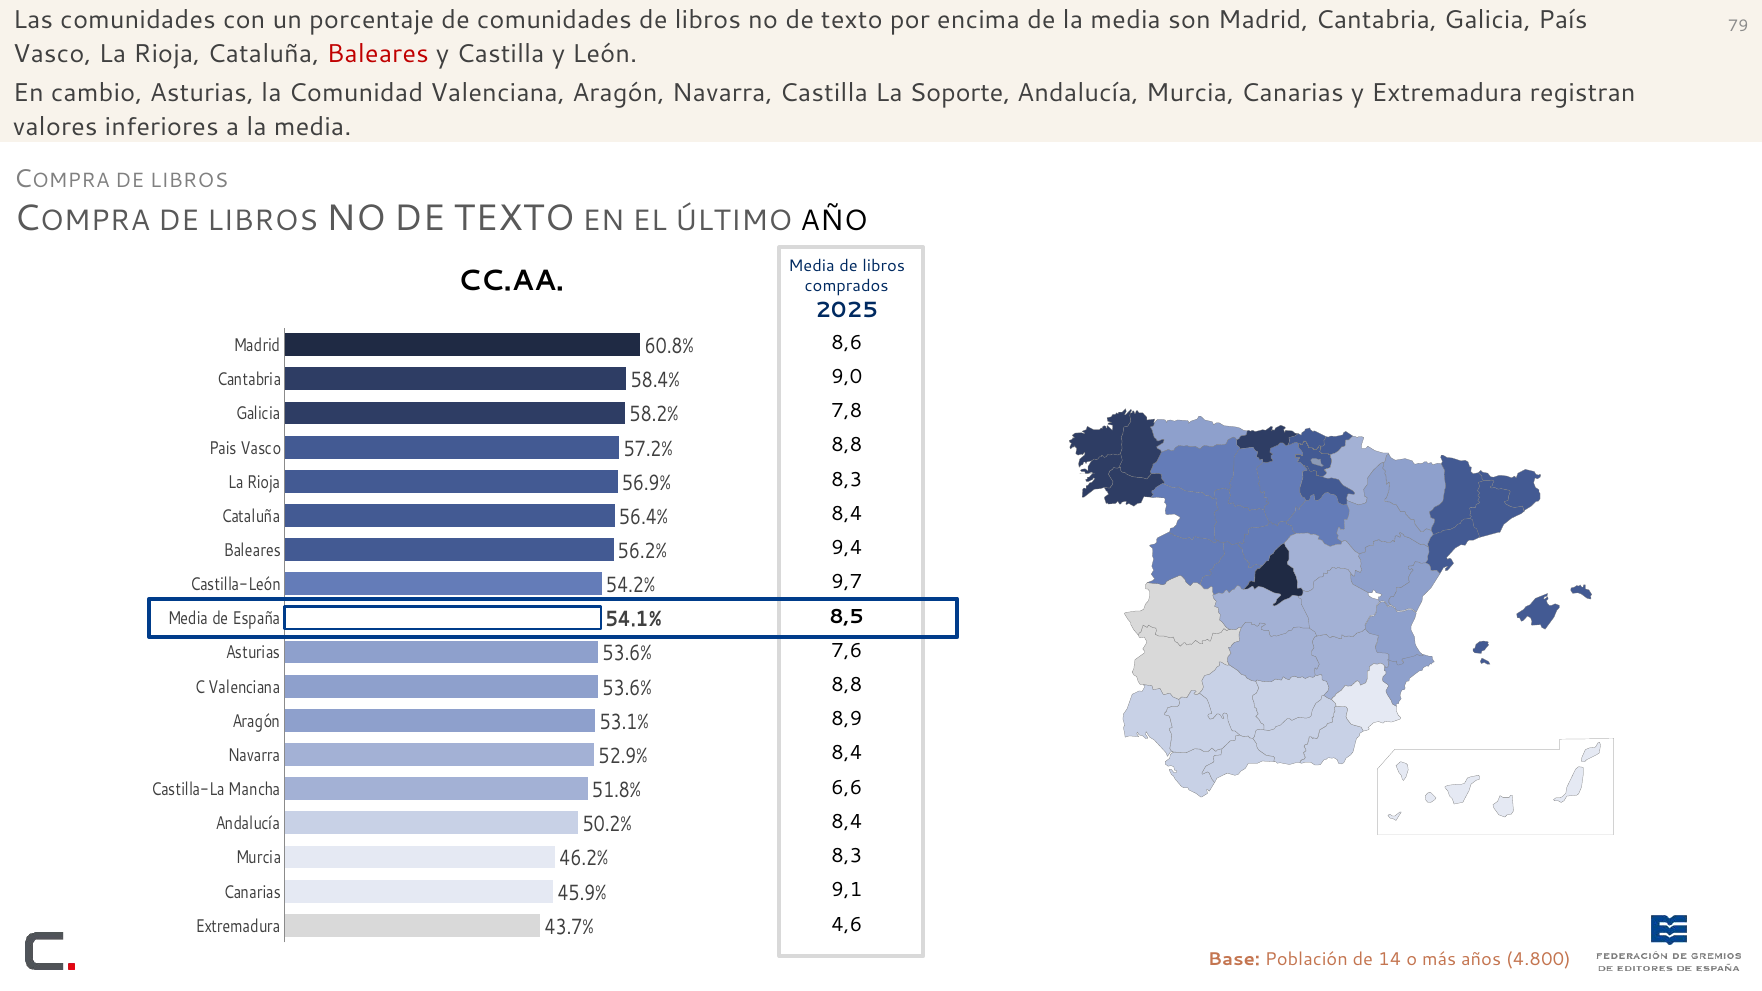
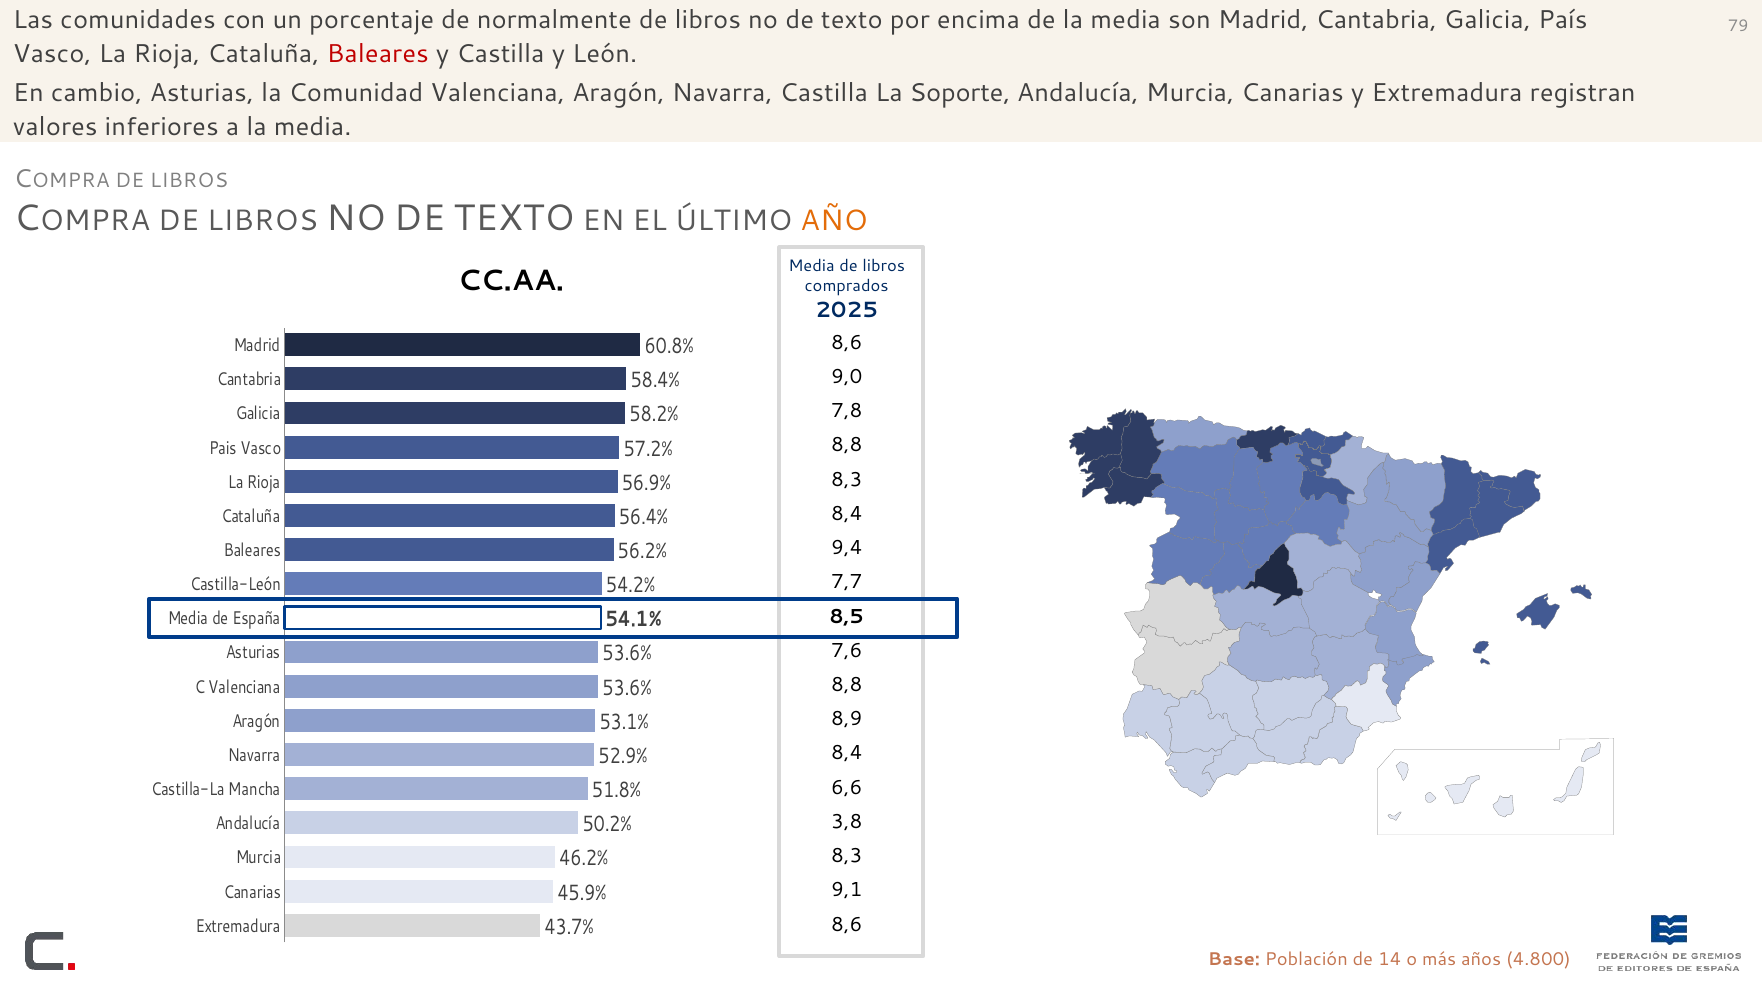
de comunidades: comunidades -> normalmente
AÑO colour: black -> orange
9,7: 9,7 -> 7,7
8,4 at (847, 822): 8,4 -> 3,8
4,6 at (847, 925): 4,6 -> 8,6
